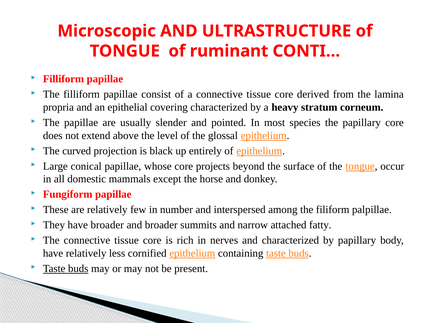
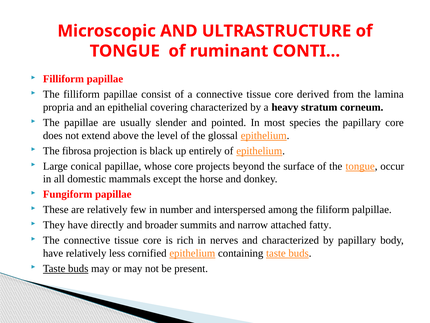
curved: curved -> fibrosa
have broader: broader -> directly
